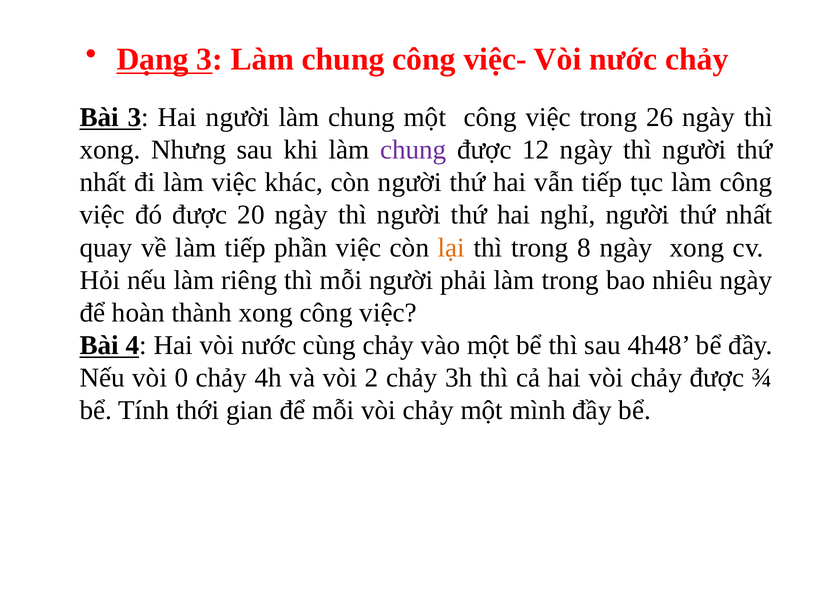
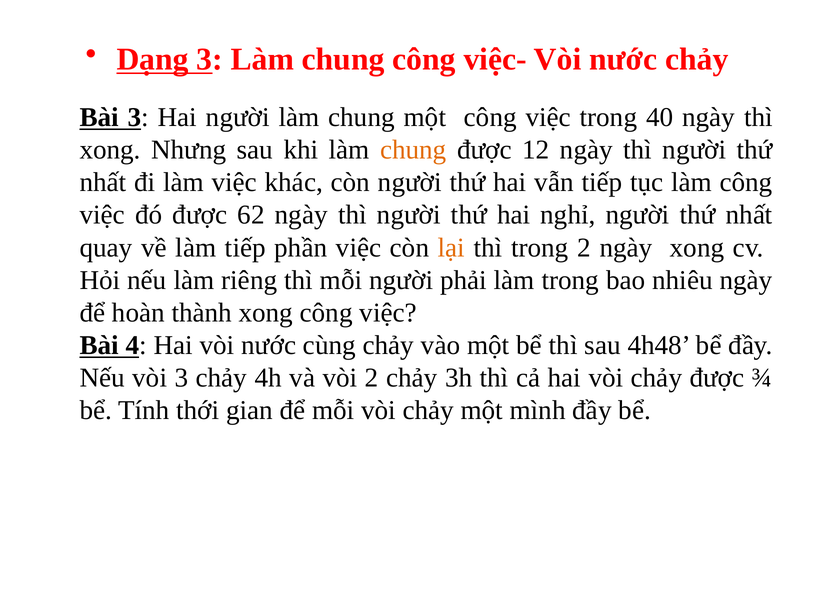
26: 26 -> 40
chung at (413, 150) colour: purple -> orange
20: 20 -> 62
trong 8: 8 -> 2
vòi 0: 0 -> 3
